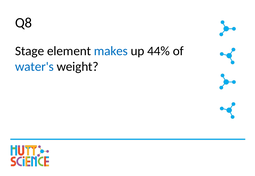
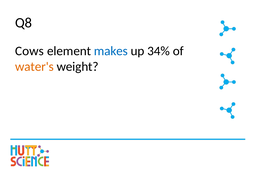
Stage: Stage -> Cows
44%: 44% -> 34%
water's colour: blue -> orange
